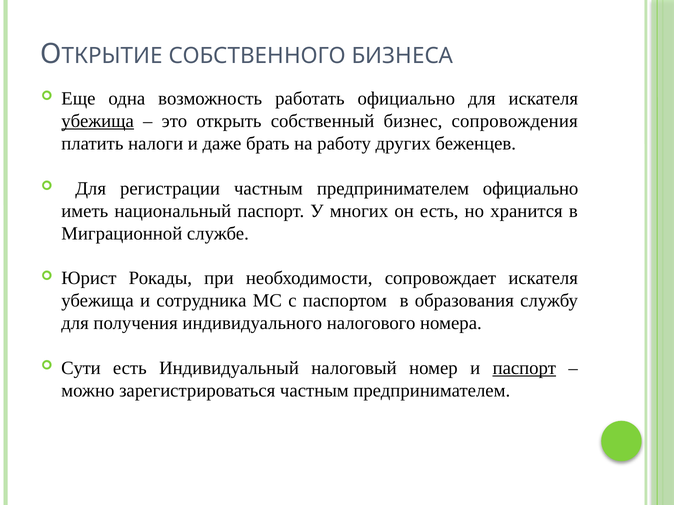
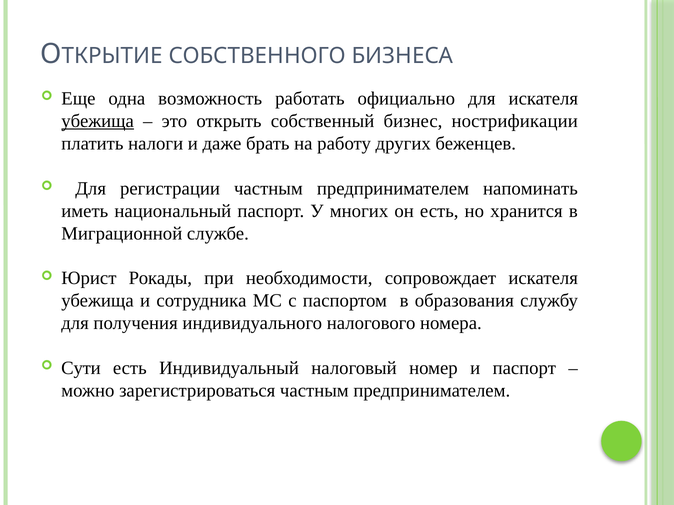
сопровождения: сопровождения -> нострификации
предпринимателем официально: официально -> напоминать
паспорт at (524, 368) underline: present -> none
